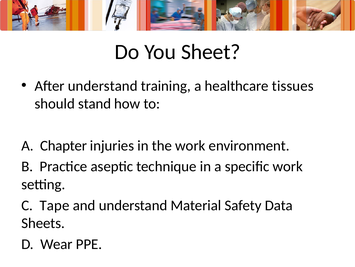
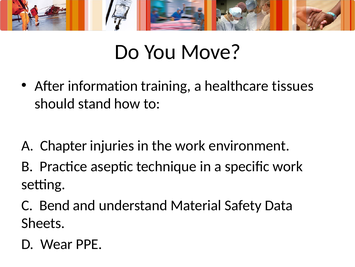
Sheet: Sheet -> Move
After understand: understand -> information
Tape: Tape -> Bend
